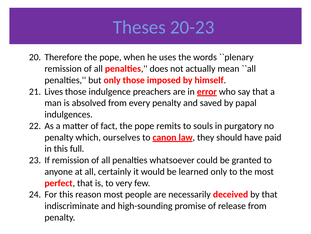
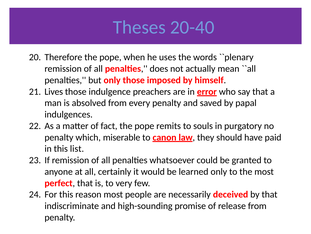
20-23: 20-23 -> 20-40
ourselves: ourselves -> miserable
full: full -> list
